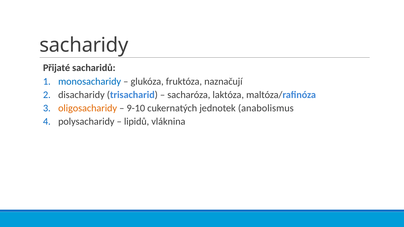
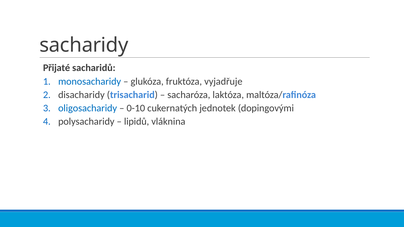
naznačují: naznačují -> vyjadřuje
oligosacharidy colour: orange -> blue
9-10: 9-10 -> 0-10
anabolismus: anabolismus -> dopingovými
